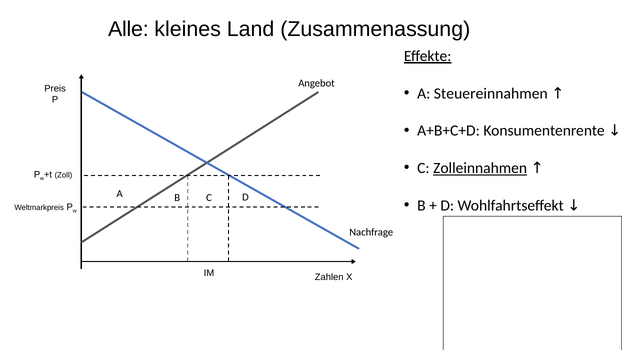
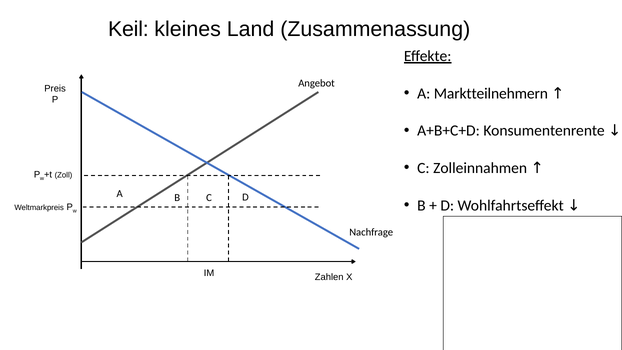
Alle: Alle -> Keil
Steuereinnahmen: Steuereinnahmen -> Marktteilnehmern
Zolleinnahmen underline: present -> none
